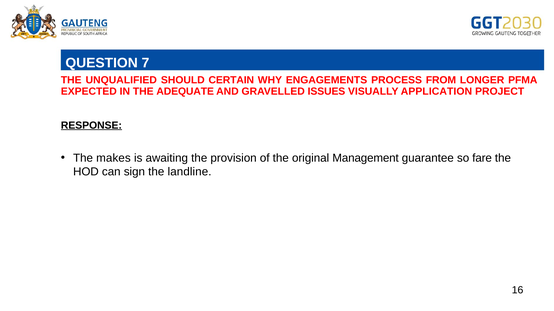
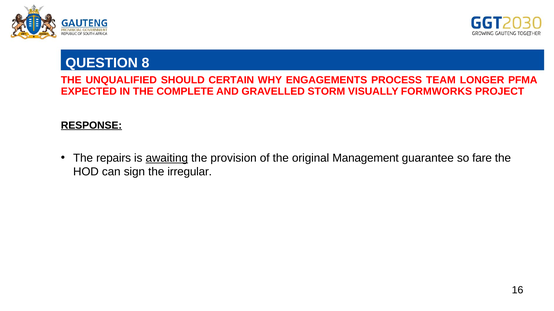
7: 7 -> 8
FROM: FROM -> TEAM
ADEQUATE: ADEQUATE -> COMPLETE
ISSUES: ISSUES -> STORM
APPLICATION: APPLICATION -> FORMWORKS
makes: makes -> repairs
awaiting underline: none -> present
landline: landline -> irregular
